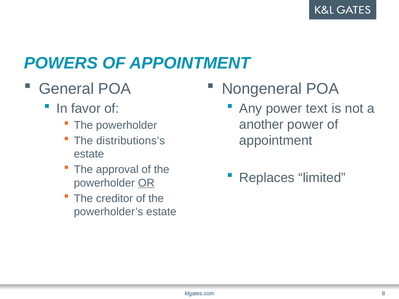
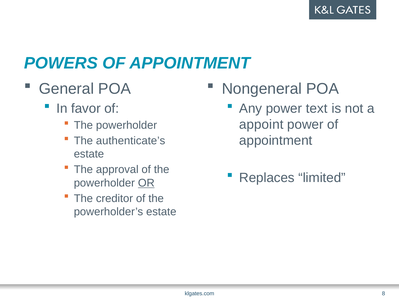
another: another -> appoint
distributions’s: distributions’s -> authenticate’s
